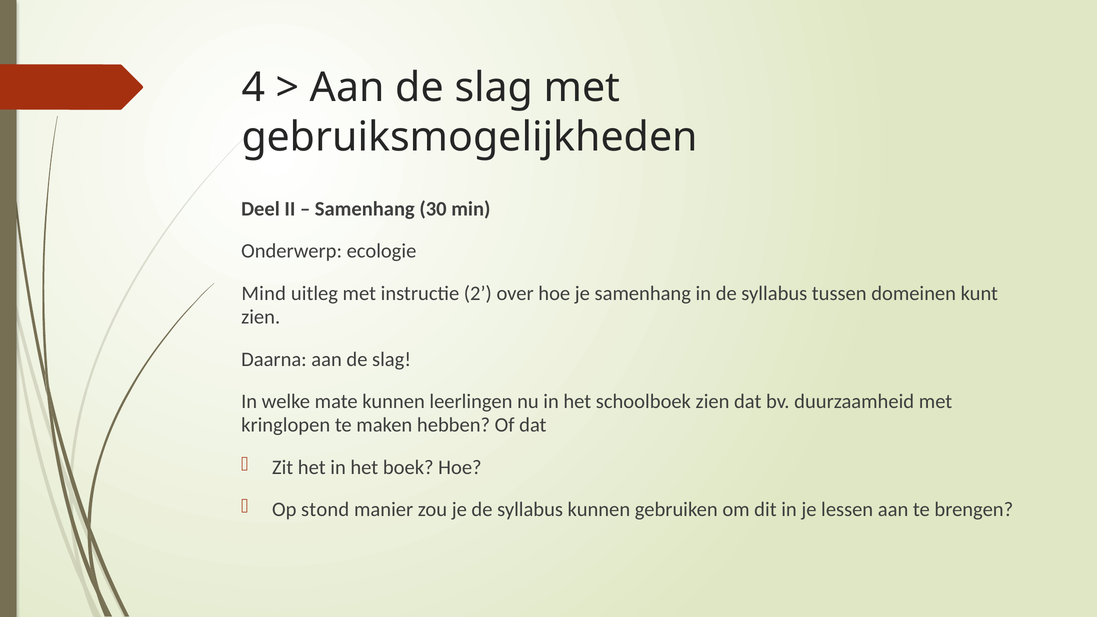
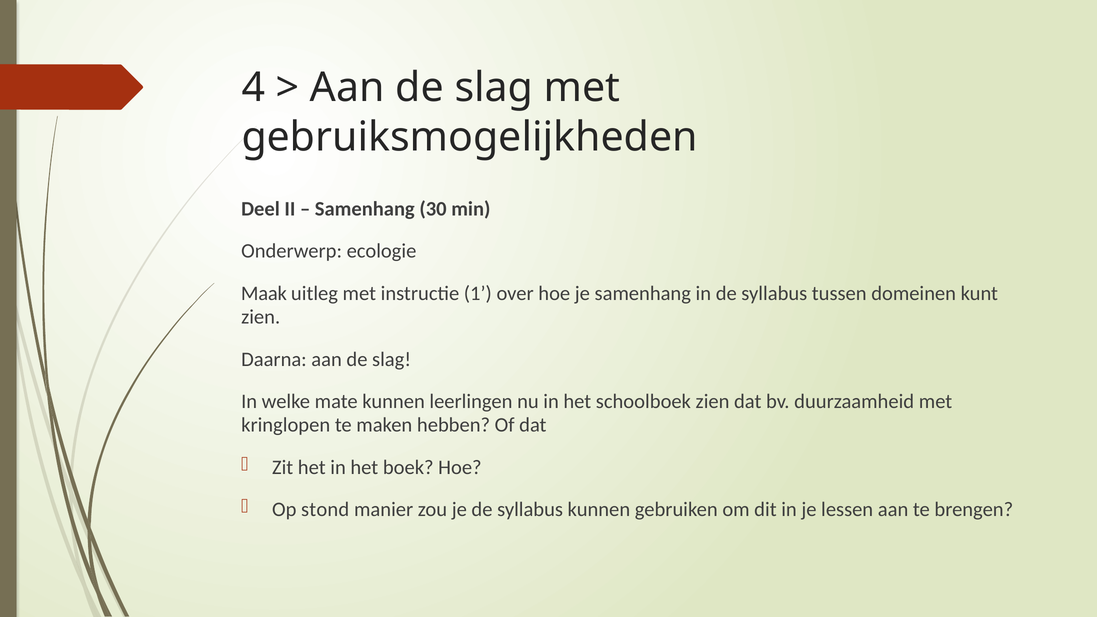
Mind: Mind -> Maak
2: 2 -> 1
